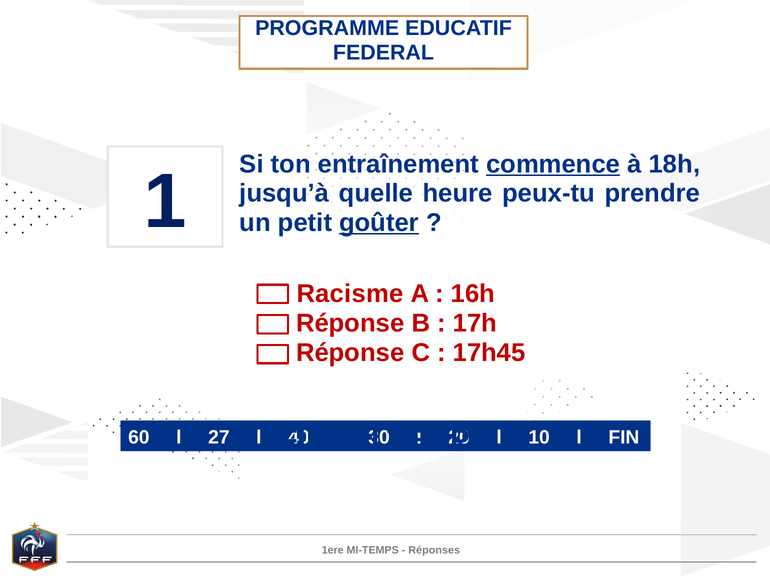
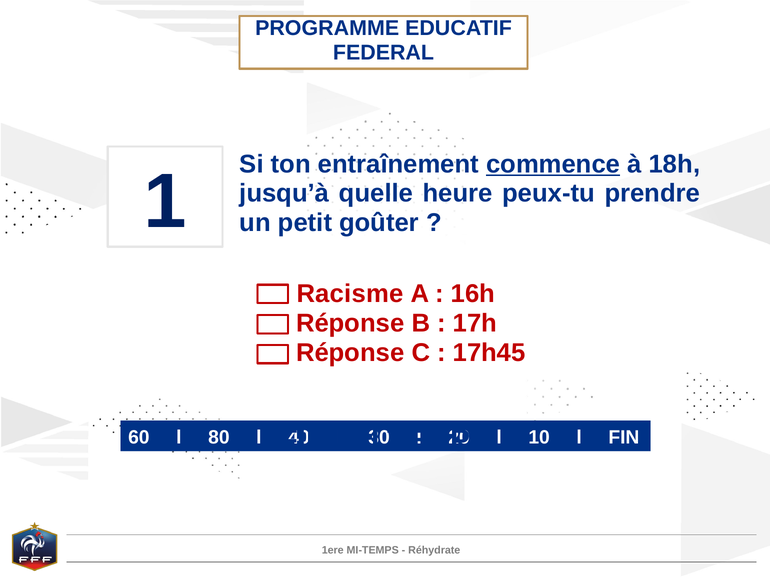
goûter underline: present -> none
27: 27 -> 80
Réponses: Réponses -> Réhydrate
